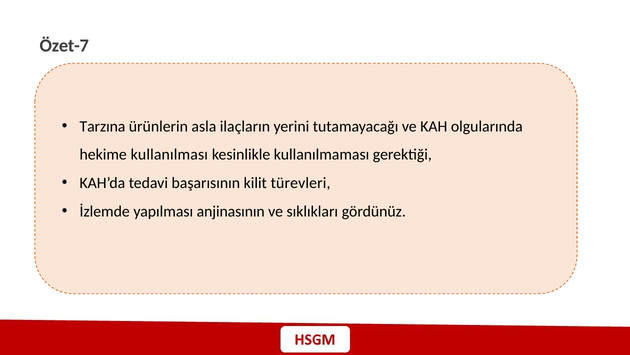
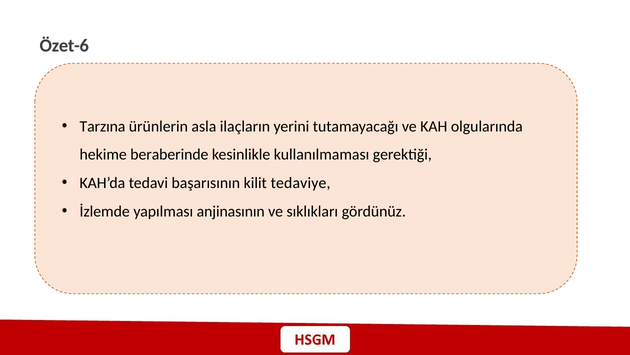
Özet-7: Özet-7 -> Özet-6
kullanılması: kullanılması -> beraberinde
türevleri: türevleri -> tedaviye
